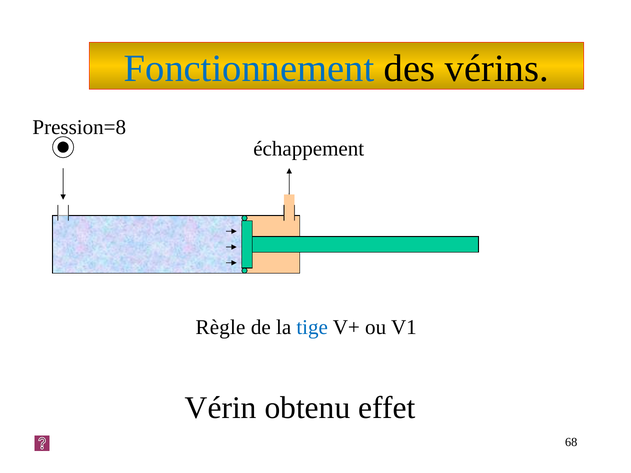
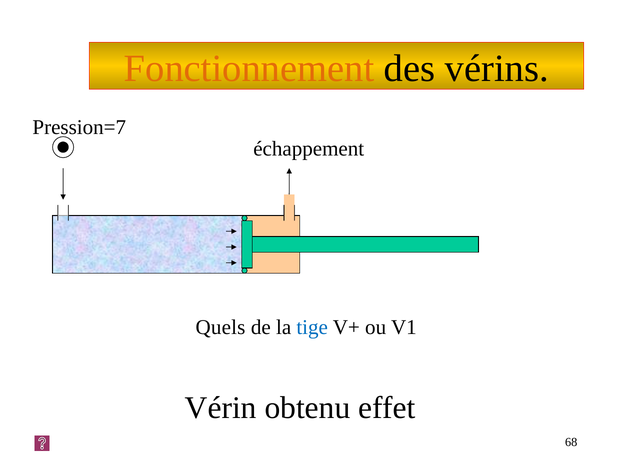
Fonctionnement colour: blue -> orange
Pression=8: Pression=8 -> Pression=7
Règle: Règle -> Quels
